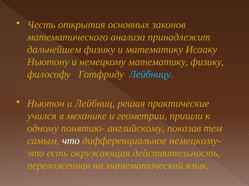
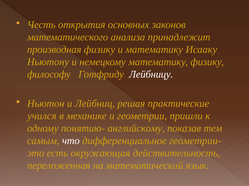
дальнейшем: дальнейшем -> производная
Лейбницу colour: light blue -> white
немецкому-: немецкому- -> геометрии-
